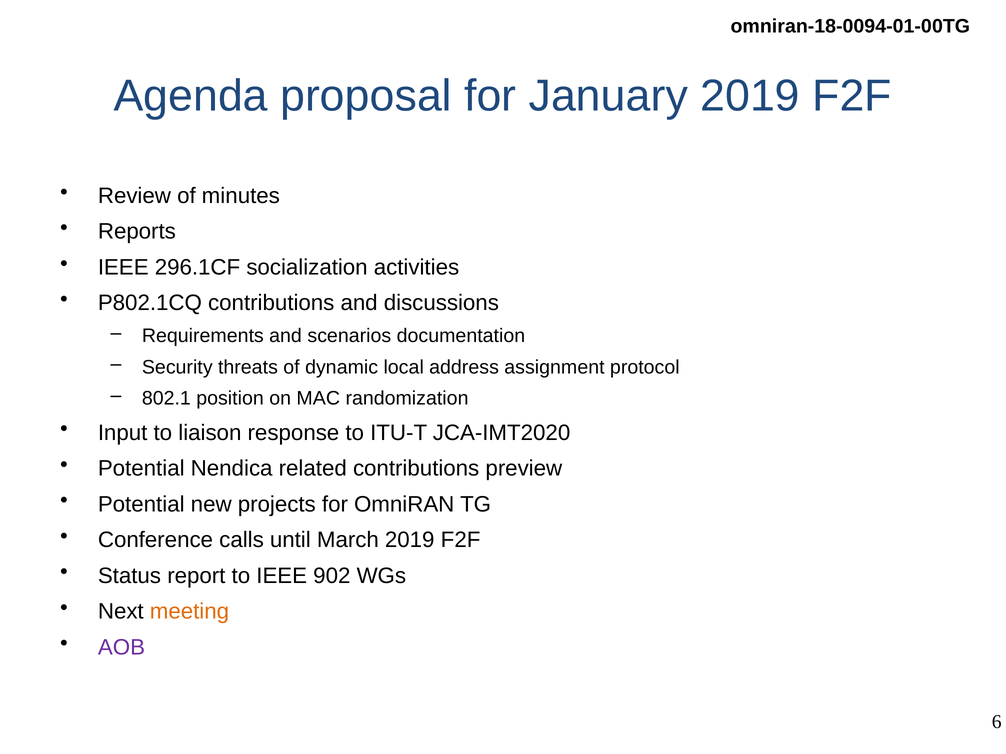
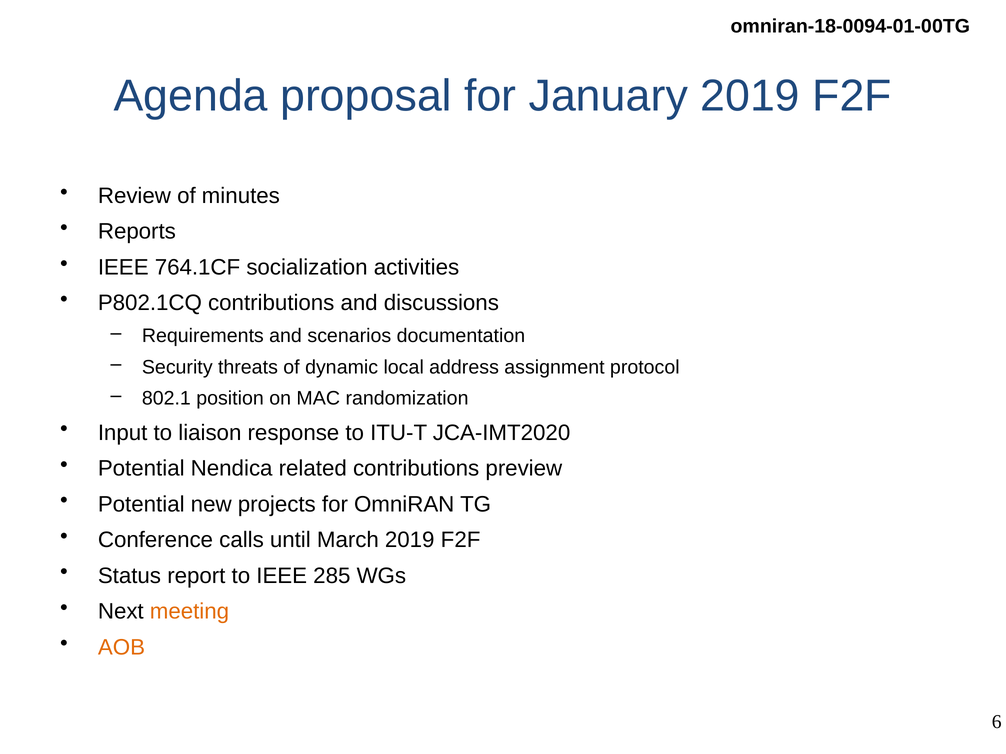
296.1CF: 296.1CF -> 764.1CF
902: 902 -> 285
AOB colour: purple -> orange
